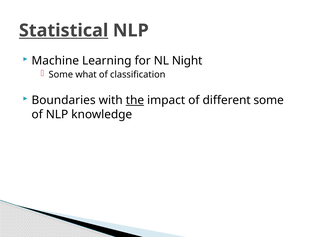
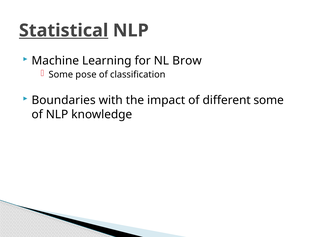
Night: Night -> Brow
what: what -> pose
the underline: present -> none
